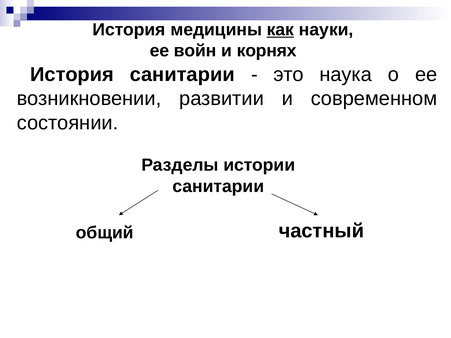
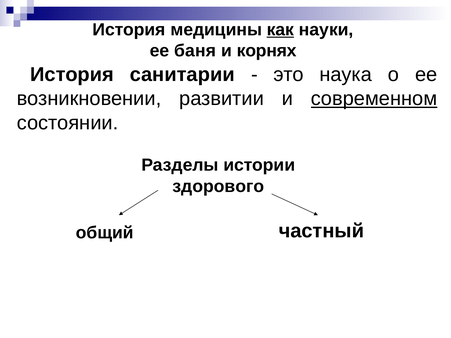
войн: войн -> баня
современном underline: none -> present
санитарии at (218, 186): санитарии -> здорового
